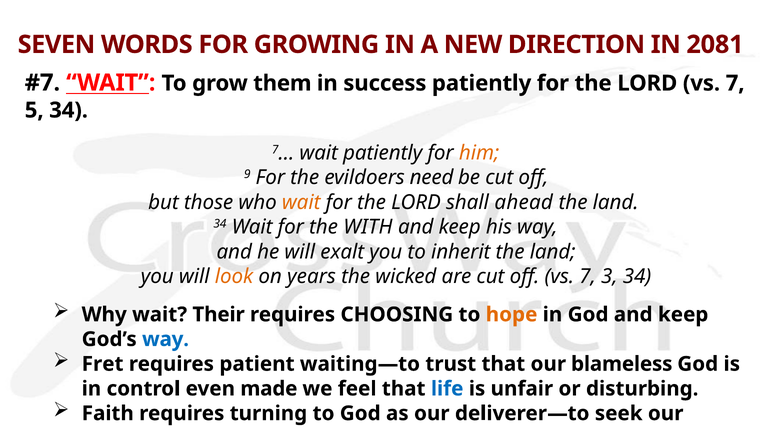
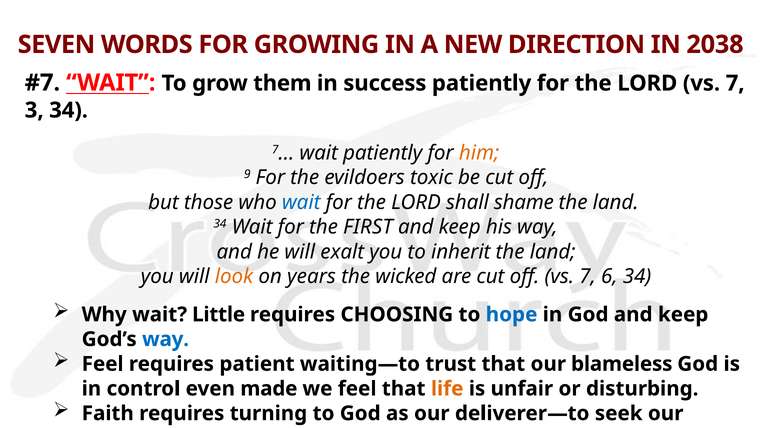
2081: 2081 -> 2038
5: 5 -> 3
need: need -> toxic
wait at (301, 202) colour: orange -> blue
ahead: ahead -> shame
WITH: WITH -> FIRST
3: 3 -> 6
Their: Their -> Little
hope colour: orange -> blue
Fret at (103, 364): Fret -> Feel
life colour: blue -> orange
